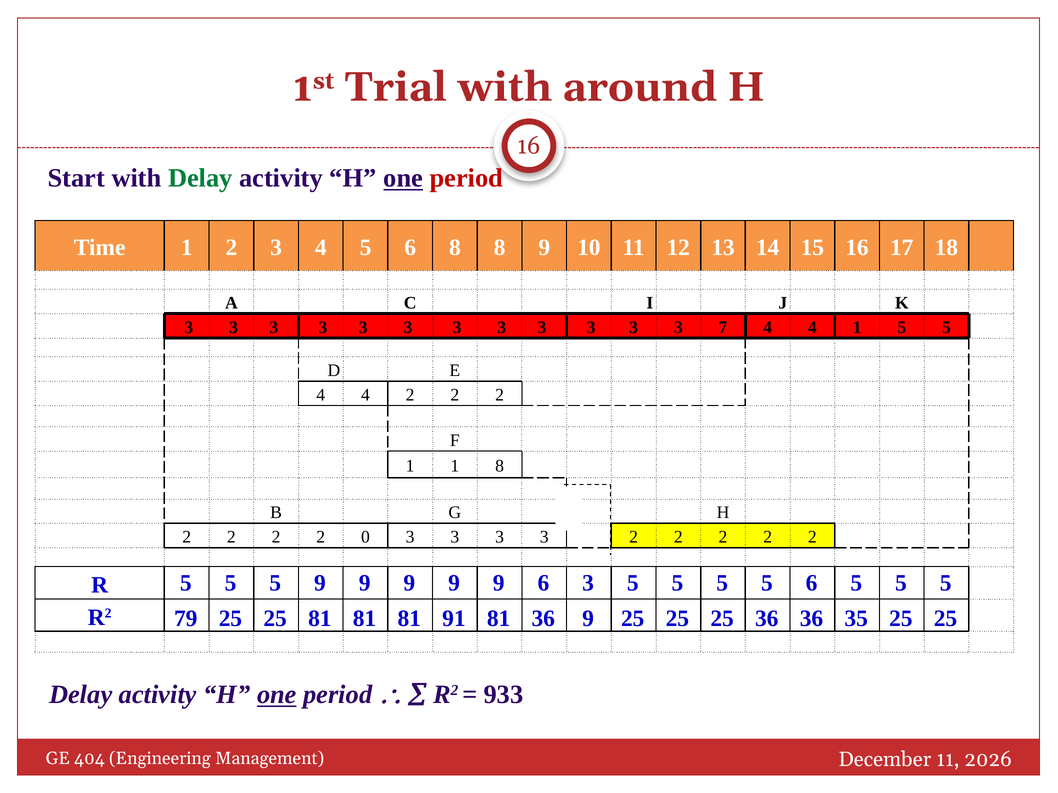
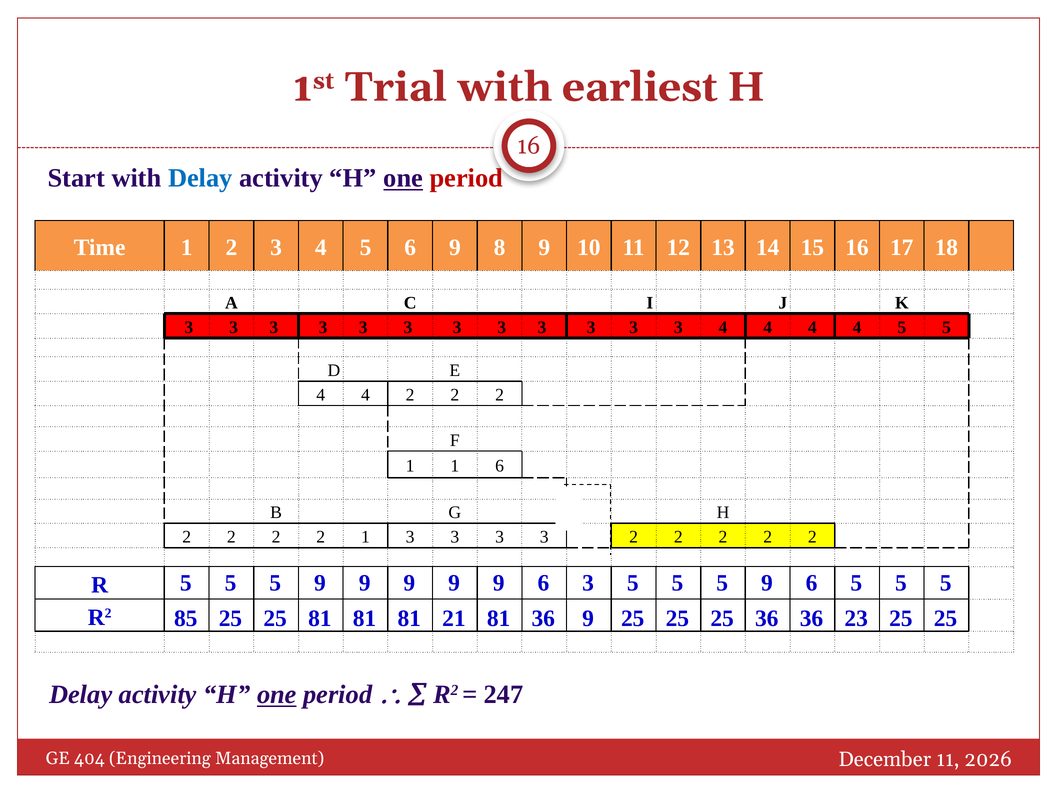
around: around -> earliest
Delay at (200, 178) colour: green -> blue
6 8: 8 -> 9
3 3 7: 7 -> 4
1 at (857, 328): 1 -> 4
1 8: 8 -> 6
2 0: 0 -> 1
5 at (767, 583): 5 -> 9
79: 79 -> 85
91: 91 -> 21
35: 35 -> 23
933: 933 -> 247
